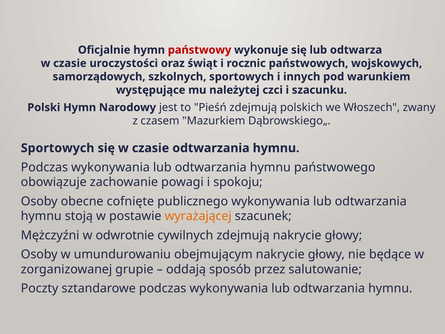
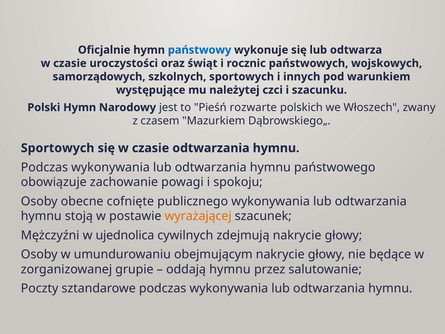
państwowy colour: red -> blue
Pieśń zdejmują: zdejmują -> rozwarte
odwrotnie: odwrotnie -> ujednolica
oddają sposób: sposób -> hymnu
